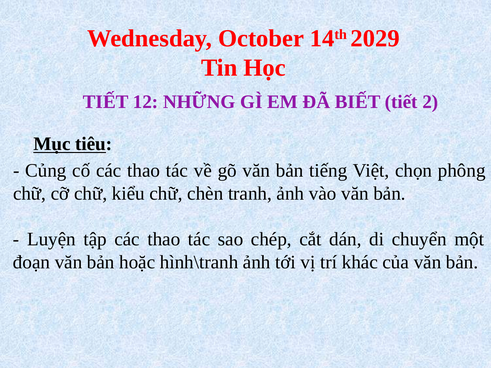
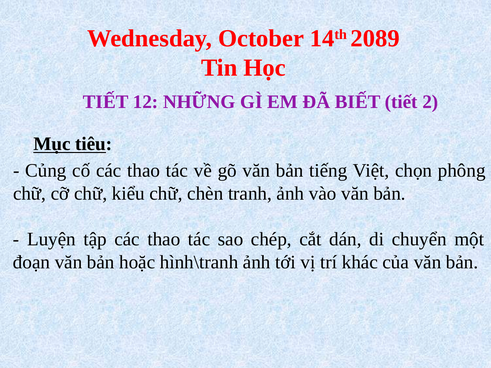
2029: 2029 -> 2089
